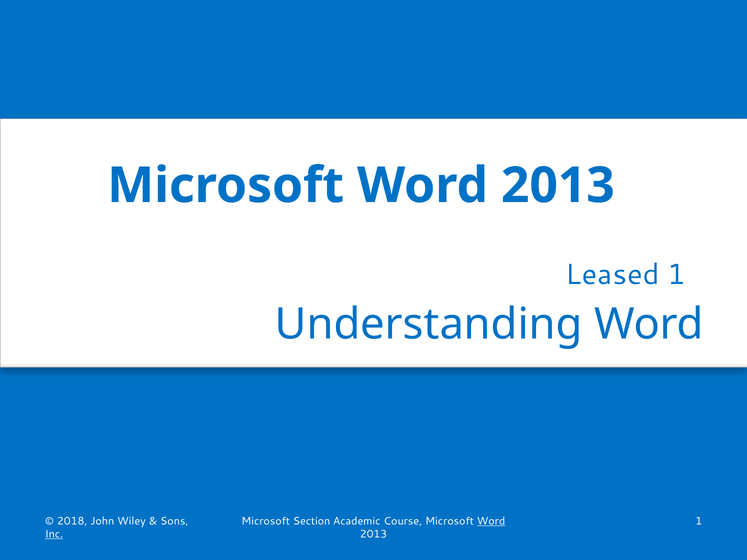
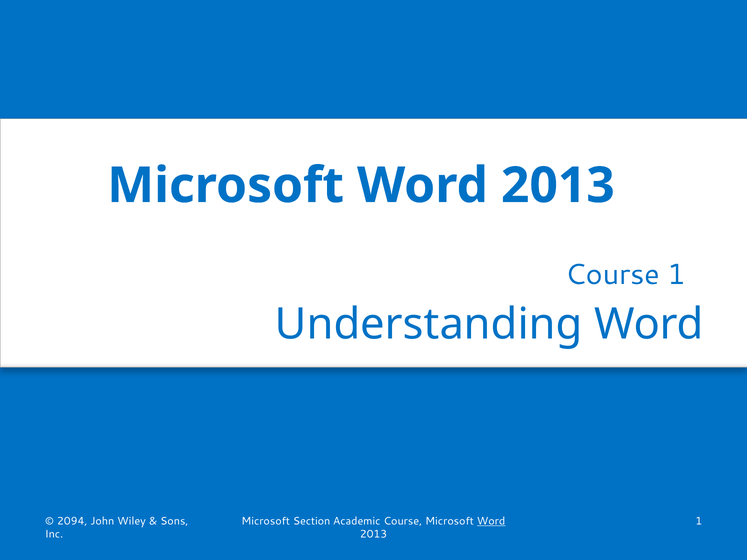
Leased at (613, 275): Leased -> Course
2018: 2018 -> 2094
Inc underline: present -> none
